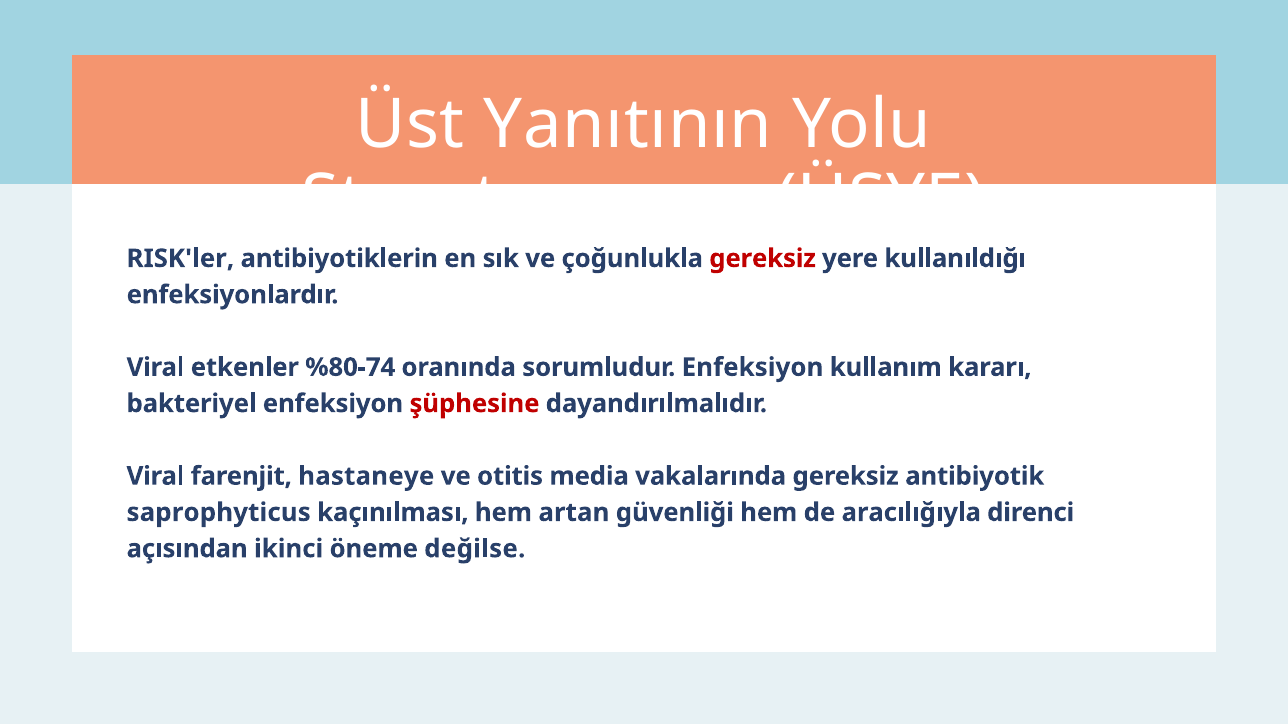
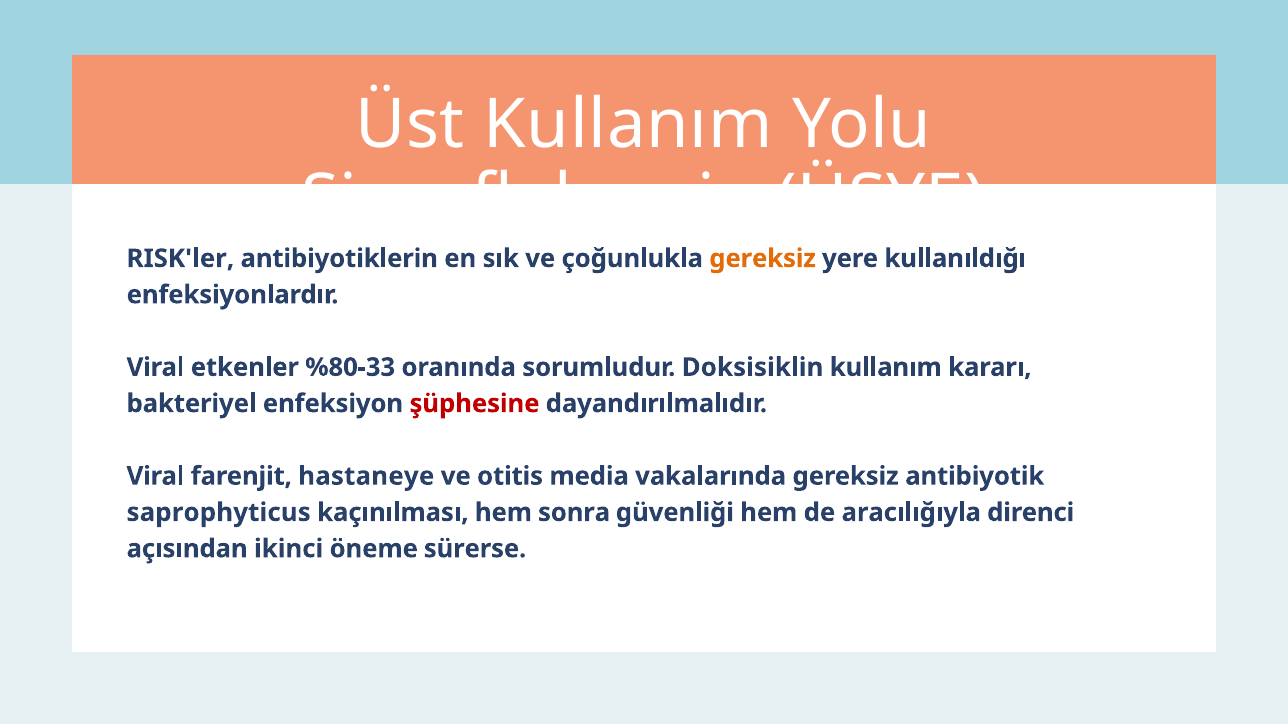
Üst Yanıtının: Yanıtının -> Kullanım
Streptococcus: Streptococcus -> Siprofloksasin
gereksiz at (763, 259) colour: red -> orange
%80-74: %80-74 -> %80-33
sorumludur Enfeksiyon: Enfeksiyon -> Doksisiklin
artan: artan -> sonra
değilse: değilse -> sürerse
